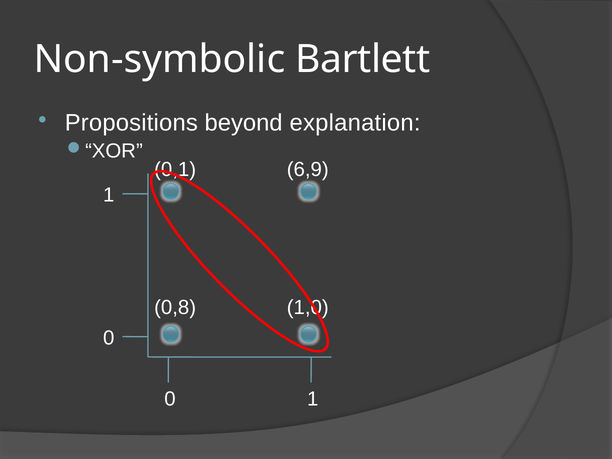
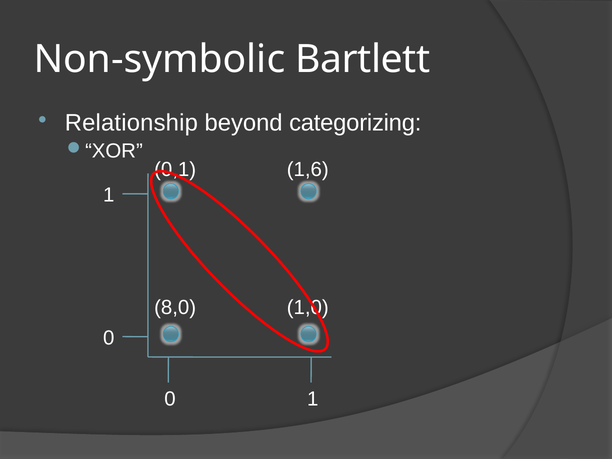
Propositions: Propositions -> Relationship
explanation: explanation -> categorizing
6,9: 6,9 -> 1,6
0,8: 0,8 -> 8,0
